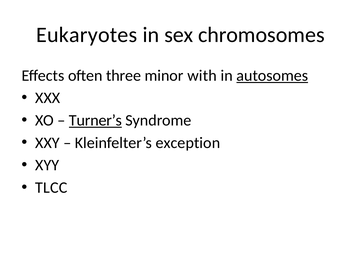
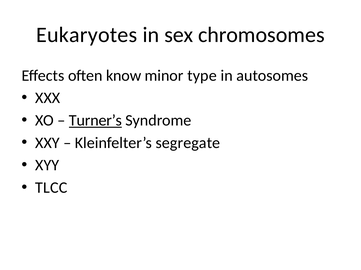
three: three -> know
with: with -> type
autosomes underline: present -> none
exception: exception -> segregate
